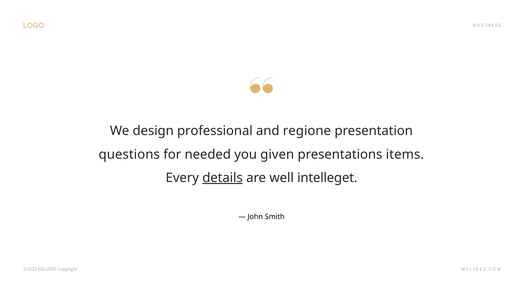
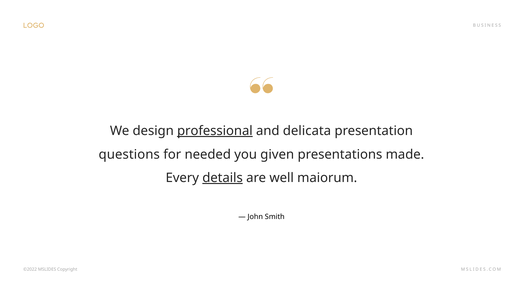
professional underline: none -> present
regione: regione -> delicata
items: items -> made
intelleget: intelleget -> maiorum
